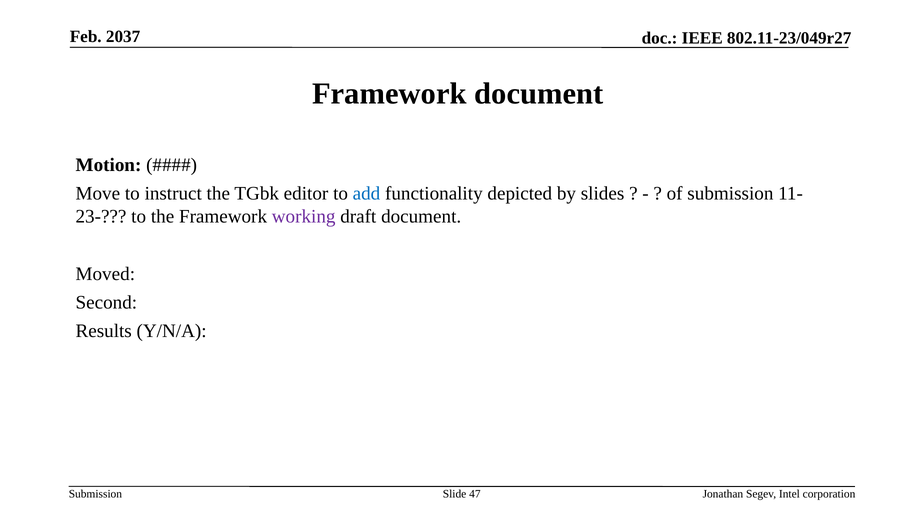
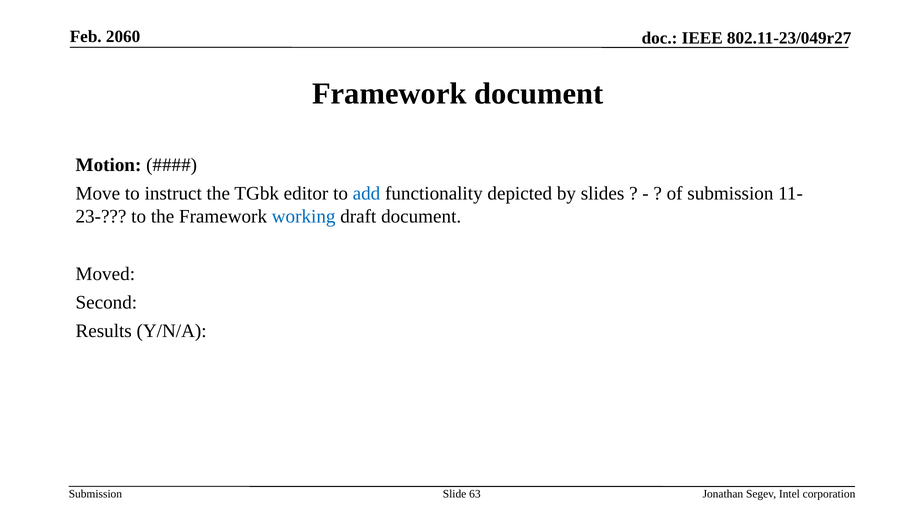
2037: 2037 -> 2060
working colour: purple -> blue
47: 47 -> 63
